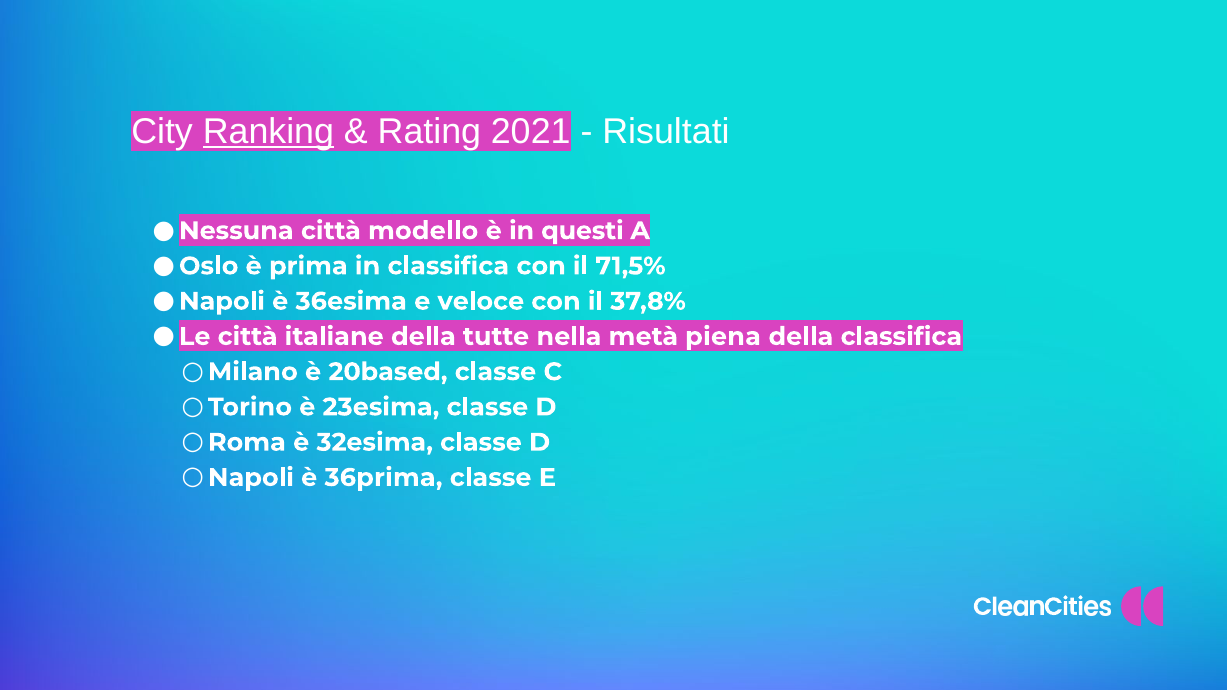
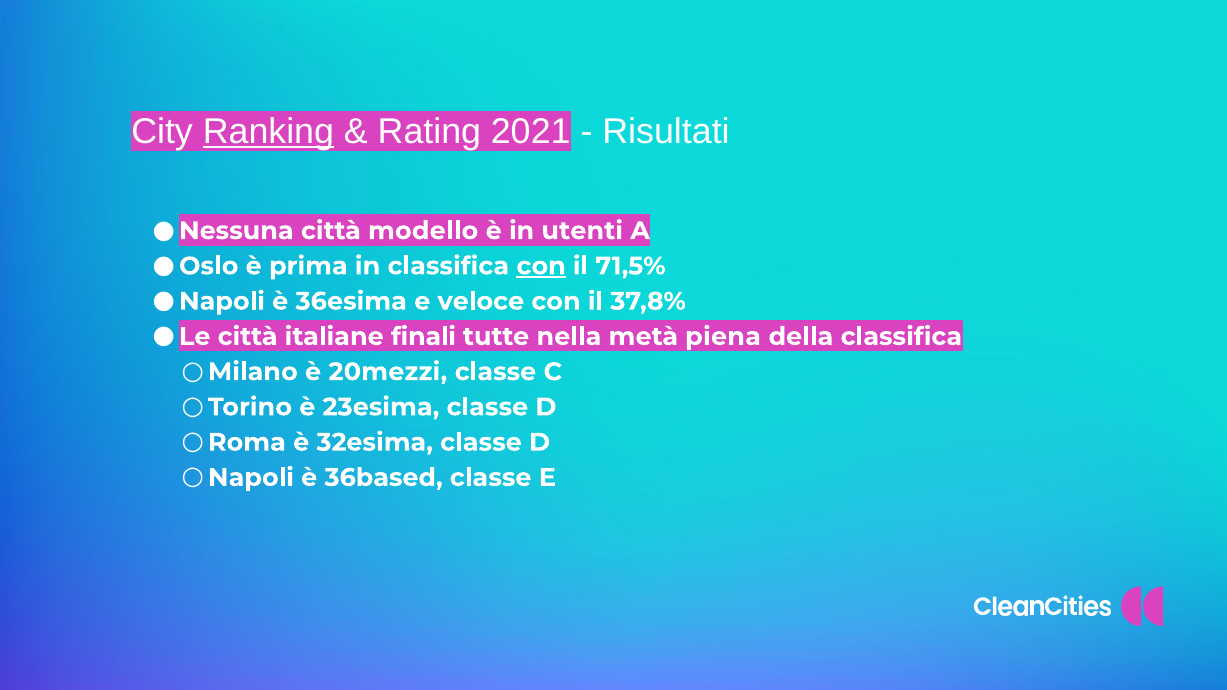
questi: questi -> utenti
con at (541, 266) underline: none -> present
italiane della: della -> finali
20based: 20based -> 20mezzi
36prima: 36prima -> 36based
